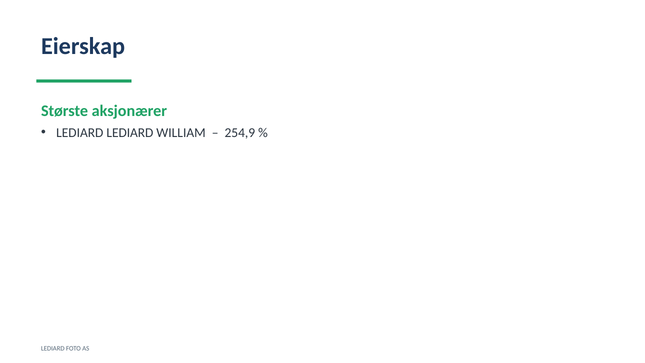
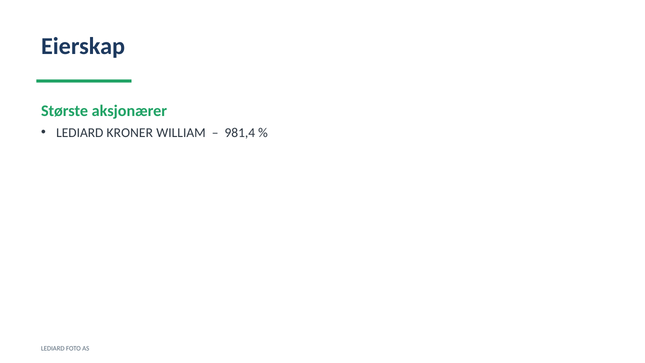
LEDIARD LEDIARD: LEDIARD -> KRONER
254,9: 254,9 -> 981,4
